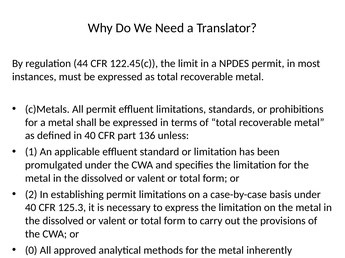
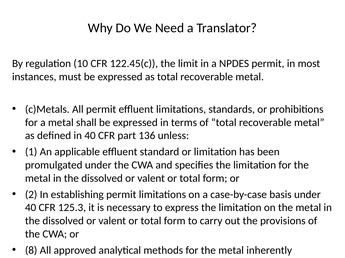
44: 44 -> 10
0: 0 -> 8
